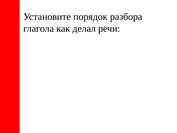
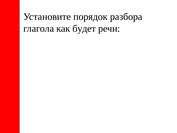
делал: делал -> будет
